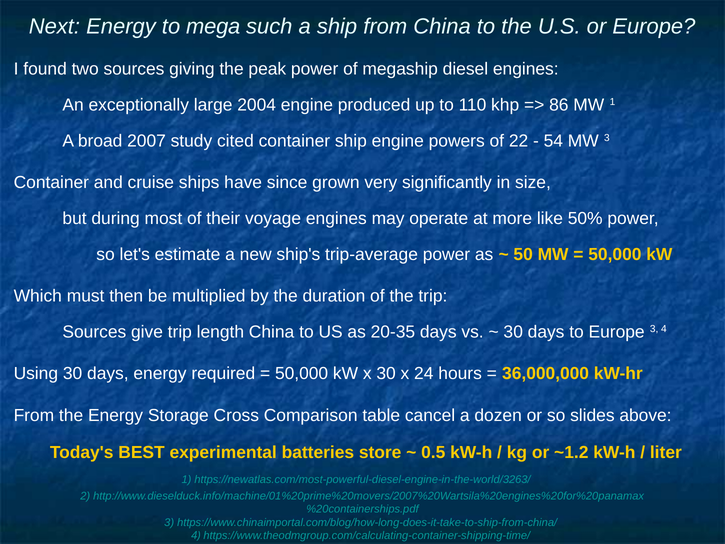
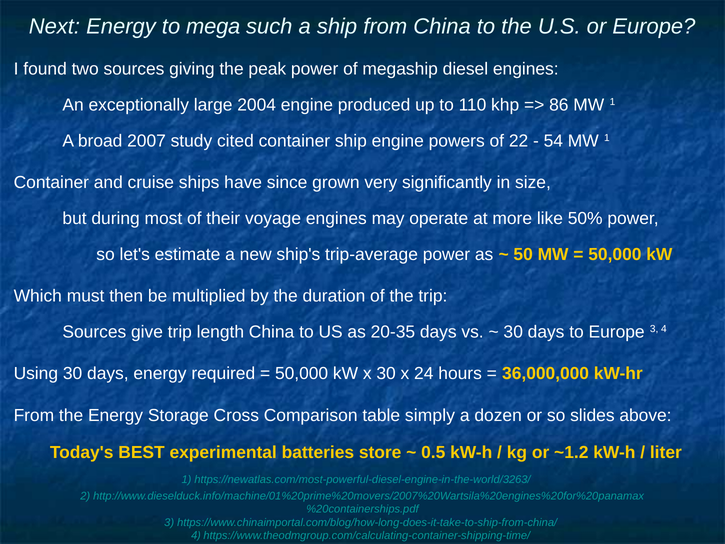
54 MW 3: 3 -> 1
cancel: cancel -> simply
